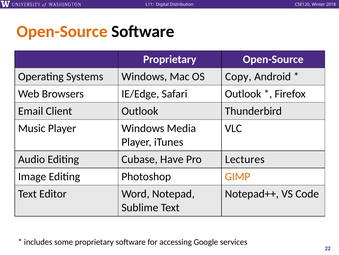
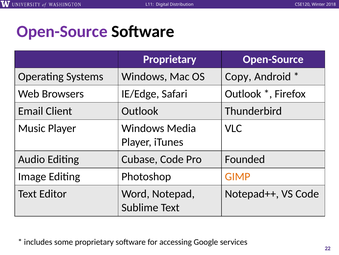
Open-Source at (62, 31) colour: orange -> purple
Cubase Have: Have -> Code
Lectures: Lectures -> Founded
